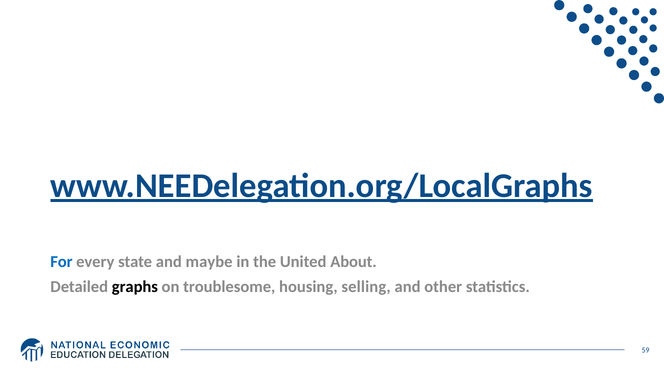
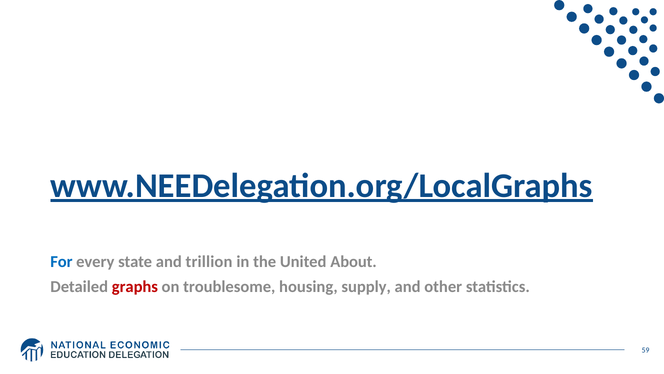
maybe: maybe -> trillion
graphs colour: black -> red
selling: selling -> supply
